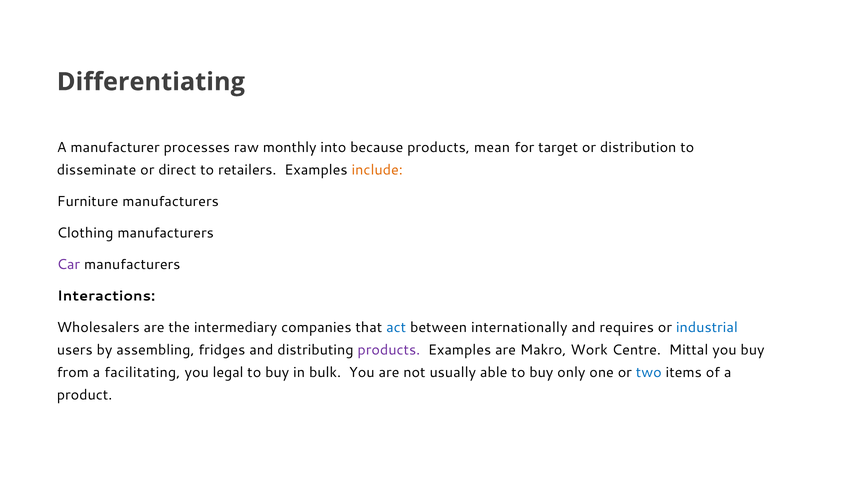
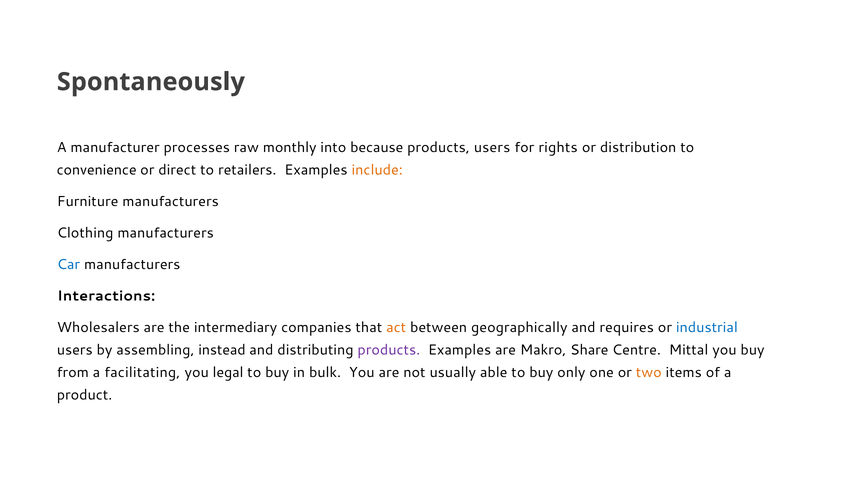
Differentiating: Differentiating -> Spontaneously
products mean: mean -> users
target: target -> rights
disseminate: disseminate -> convenience
Car colour: purple -> blue
act colour: blue -> orange
internationally: internationally -> geographically
fridges: fridges -> instead
Work: Work -> Share
two colour: blue -> orange
